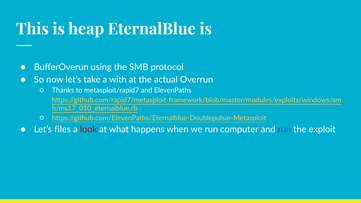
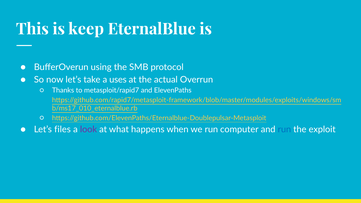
heap: heap -> keep
with: with -> uses
look colour: red -> purple
